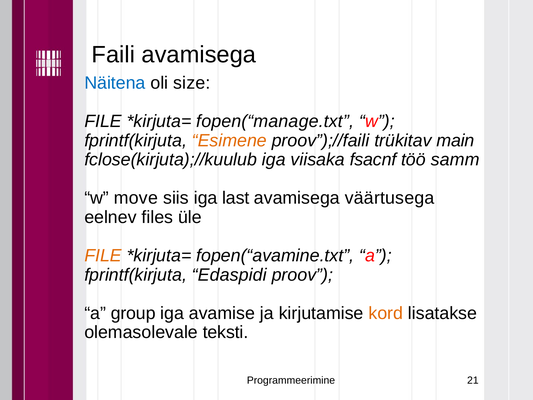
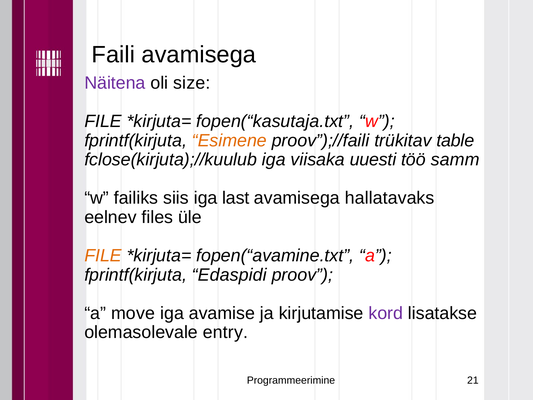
Näitena colour: blue -> purple
fopen(“manage.txt: fopen(“manage.txt -> fopen(“kasutaja.txt
main: main -> table
fsacnf: fsacnf -> uuesti
move: move -> failiks
väärtusega: väärtusega -> hallatavaks
group: group -> move
kord colour: orange -> purple
teksti: teksti -> entry
